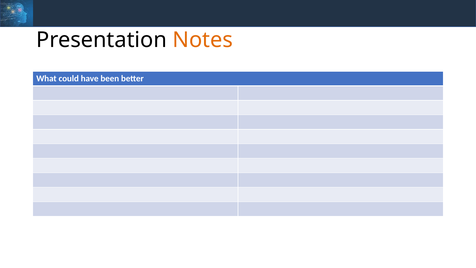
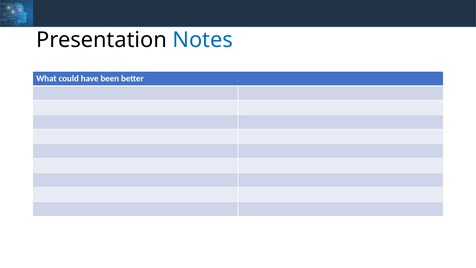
Notes colour: orange -> blue
